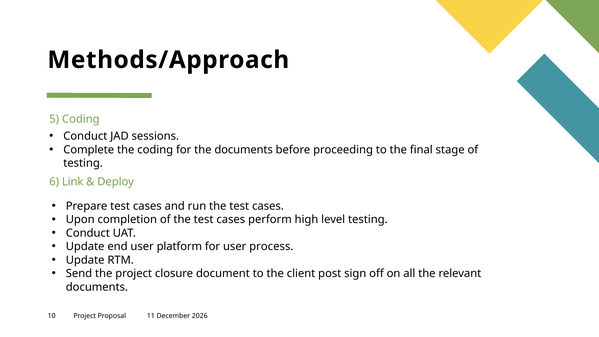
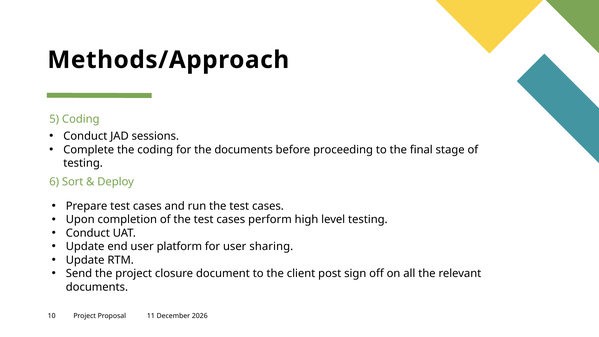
Link: Link -> Sort
process: process -> sharing
